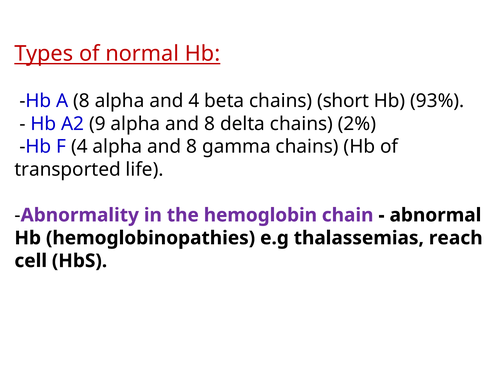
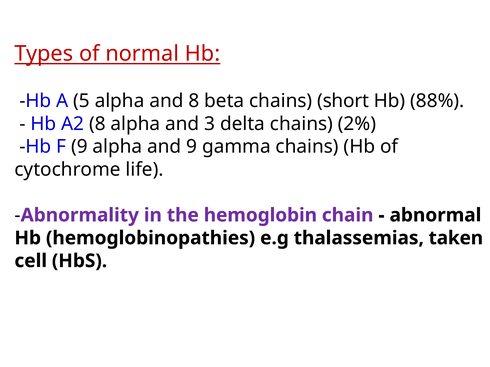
A 8: 8 -> 5
and 4: 4 -> 8
93%: 93% -> 88%
A2 9: 9 -> 8
8 at (210, 124): 8 -> 3
F 4: 4 -> 9
8 at (192, 147): 8 -> 9
transported: transported -> cytochrome
reach: reach -> taken
